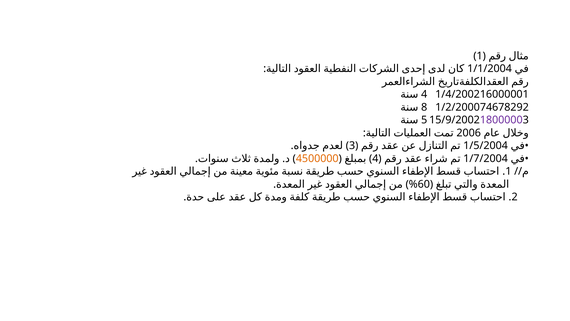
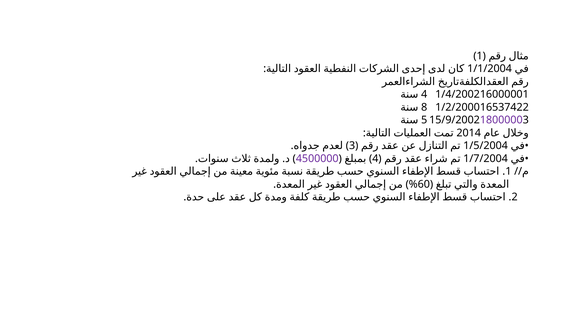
7467829: 7467829 -> 1653742
2006: 2006 -> 2014
4500000 colour: orange -> purple
